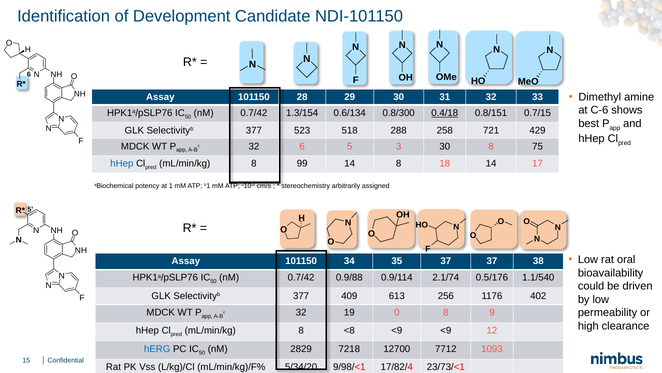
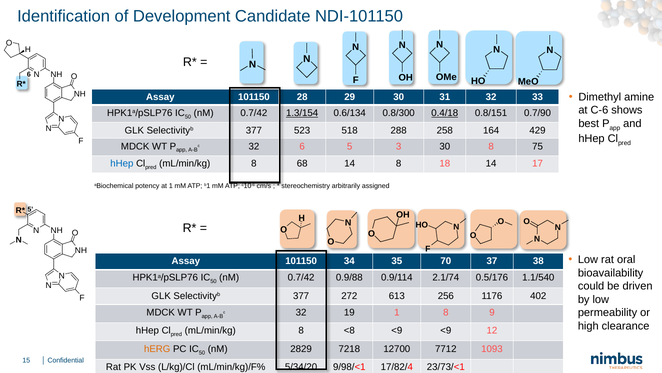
1.3/154 underline: none -> present
0.7/15: 0.7/15 -> 0.7/90
721: 721 -> 164
99: 99 -> 68
35 37: 37 -> 70
409: 409 -> 272
19 0: 0 -> 1
hERG colour: blue -> orange
